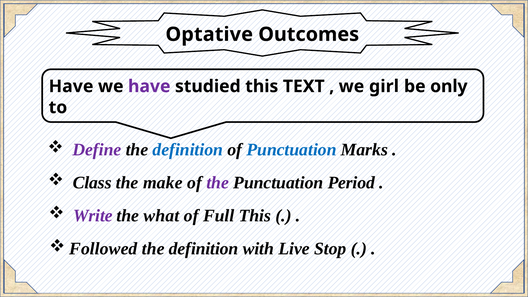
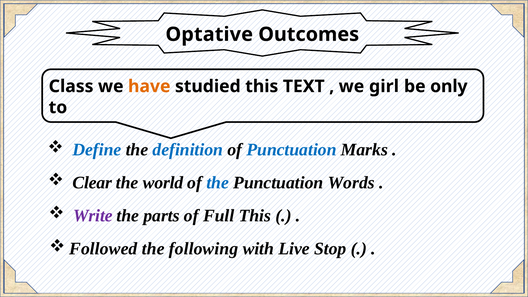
Have at (71, 86): Have -> Class
have at (149, 86) colour: purple -> orange
Define colour: purple -> blue
Class: Class -> Clear
make: make -> world
the at (218, 183) colour: purple -> blue
Period: Period -> Words
what: what -> parts
definition at (204, 249): definition -> following
